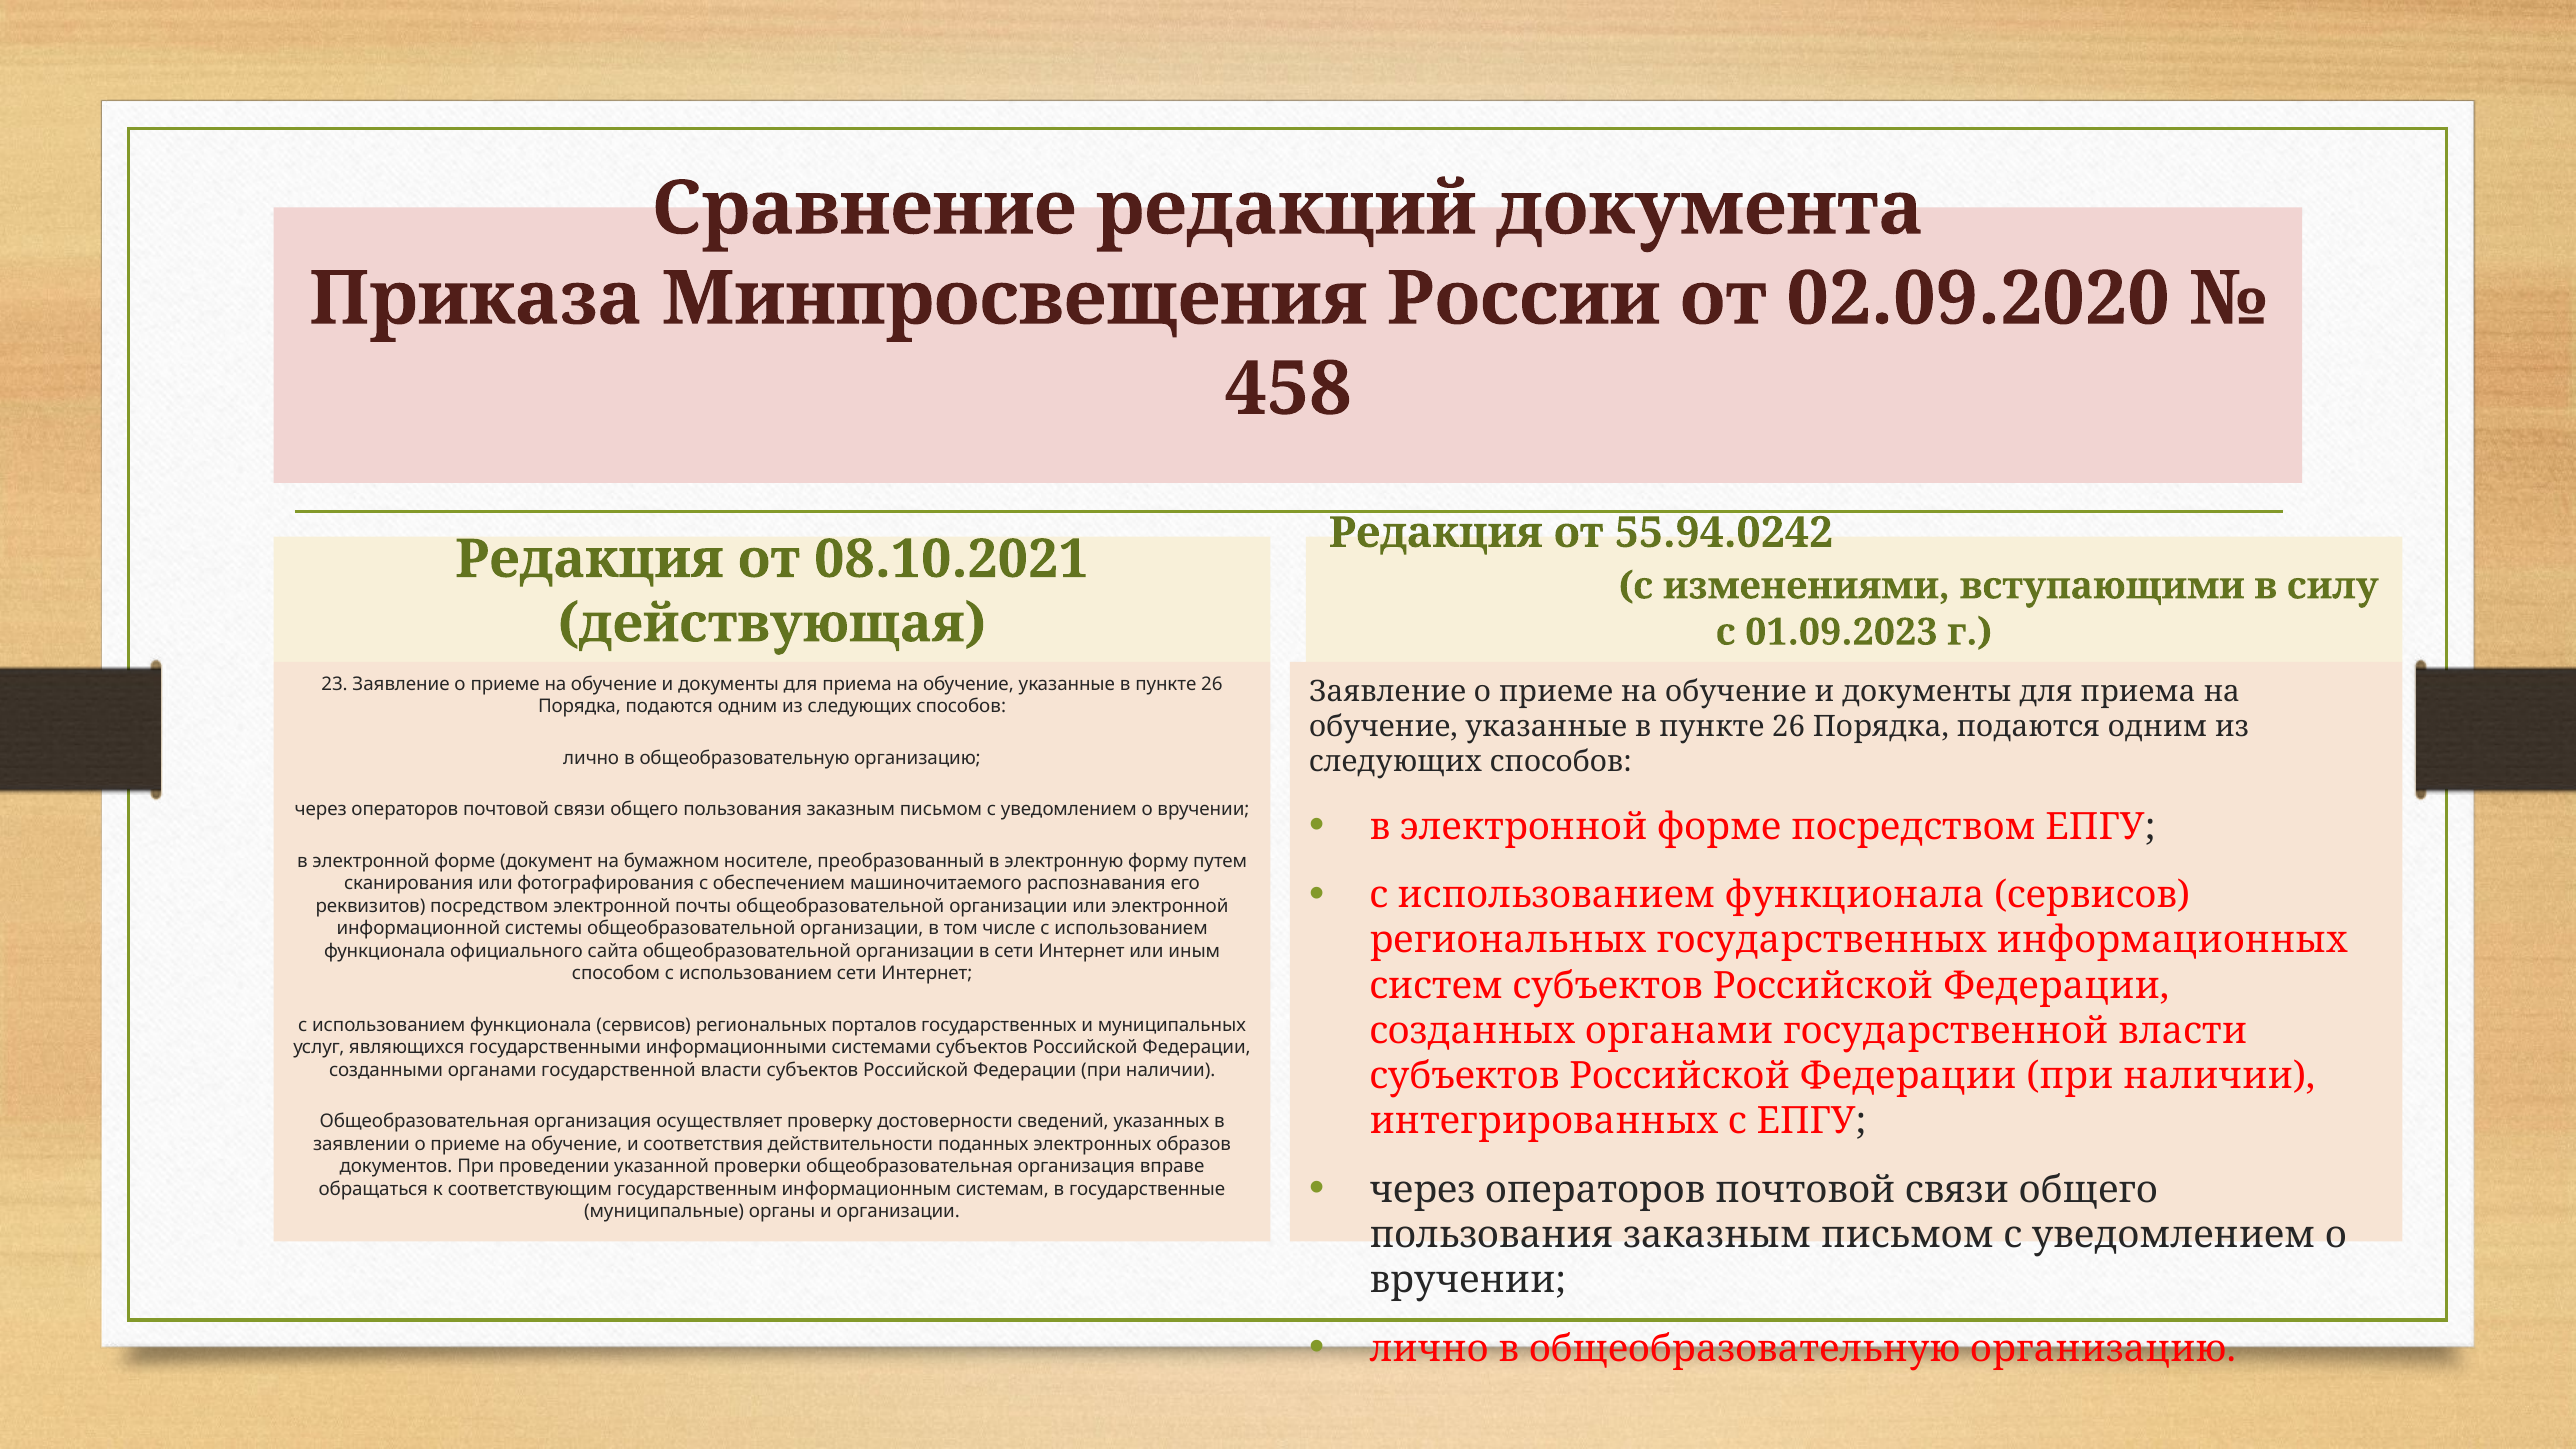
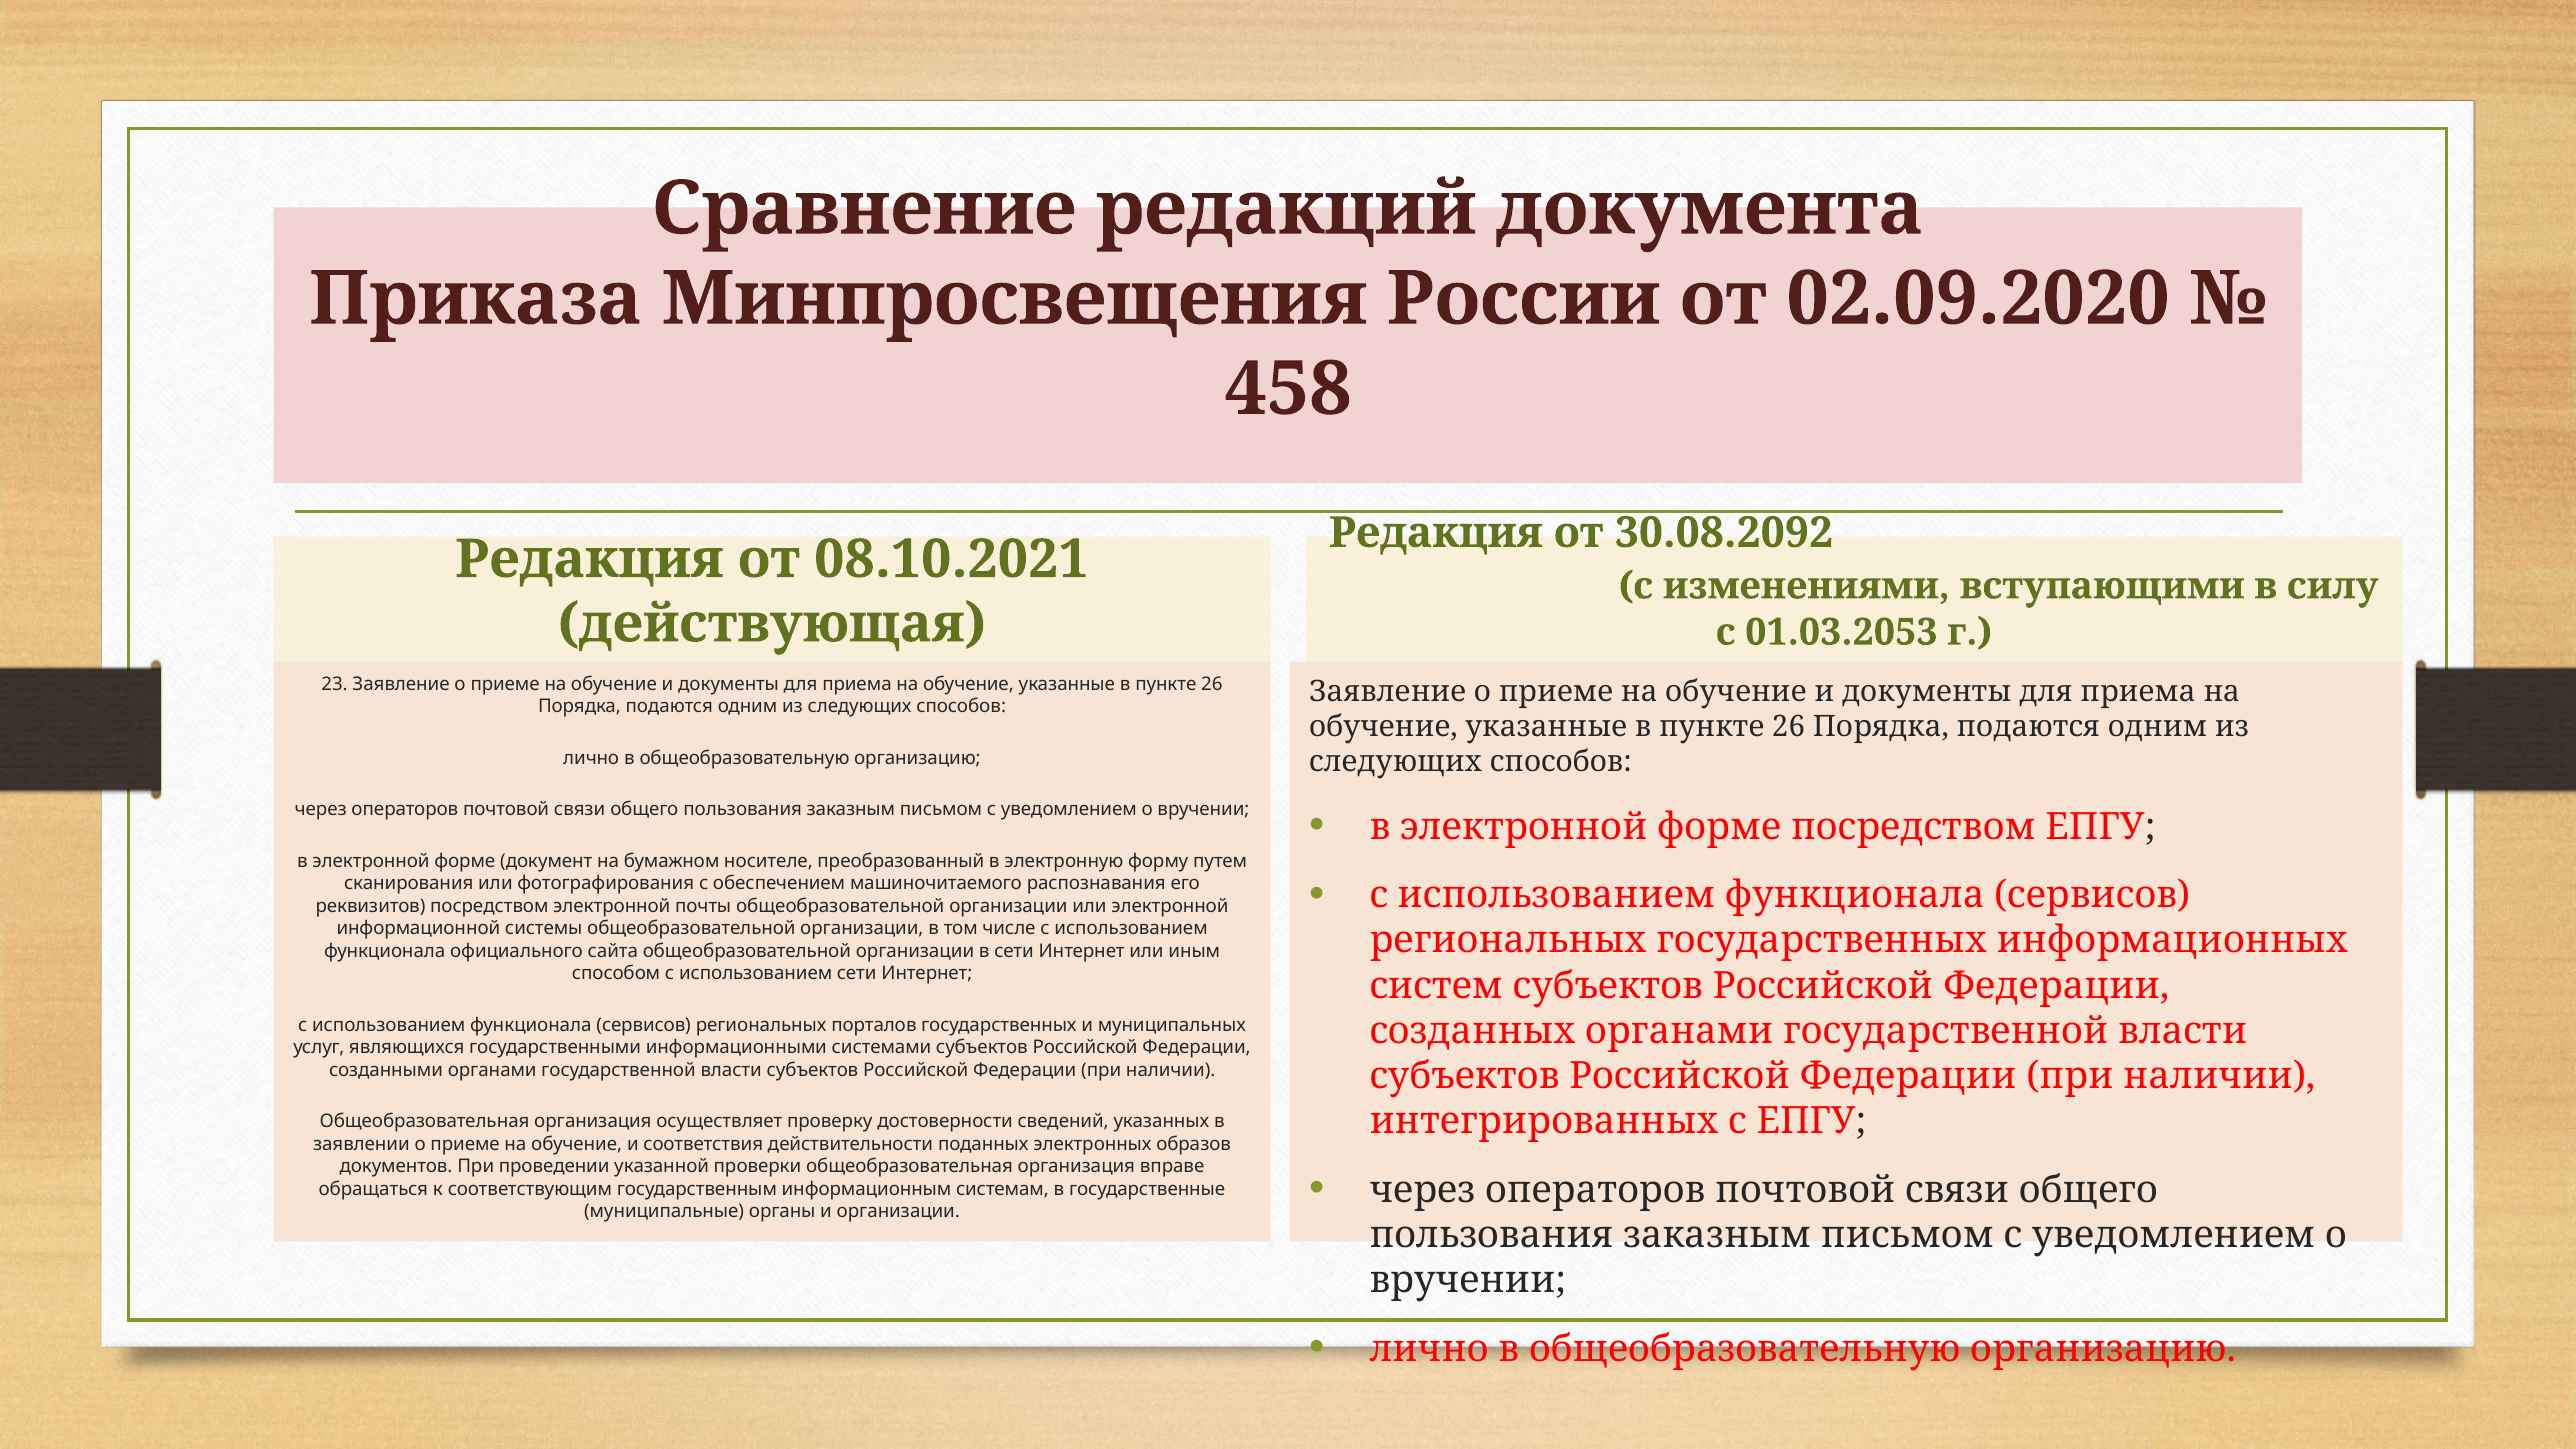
55.94.0242: 55.94.0242 -> 30.08.2092
01.09.2023: 01.09.2023 -> 01.03.2053
